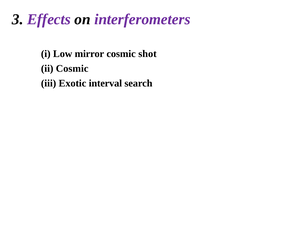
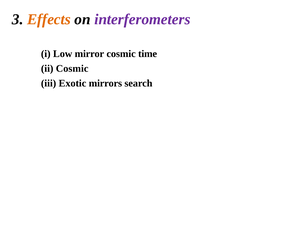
Effects colour: purple -> orange
shot: shot -> time
interval: interval -> mirrors
